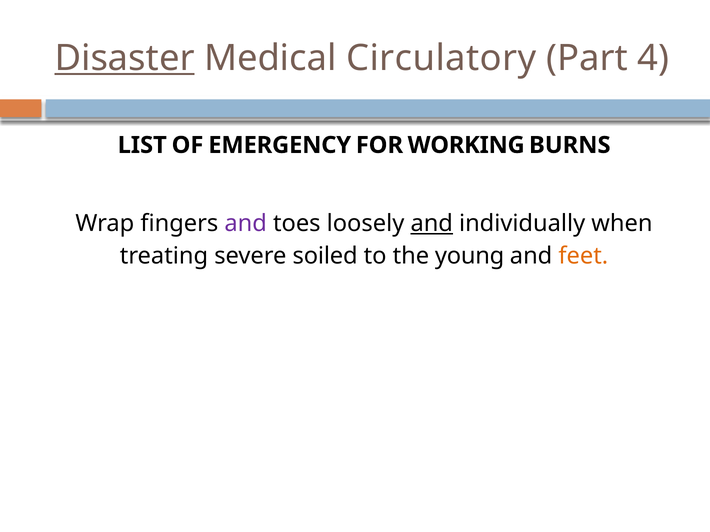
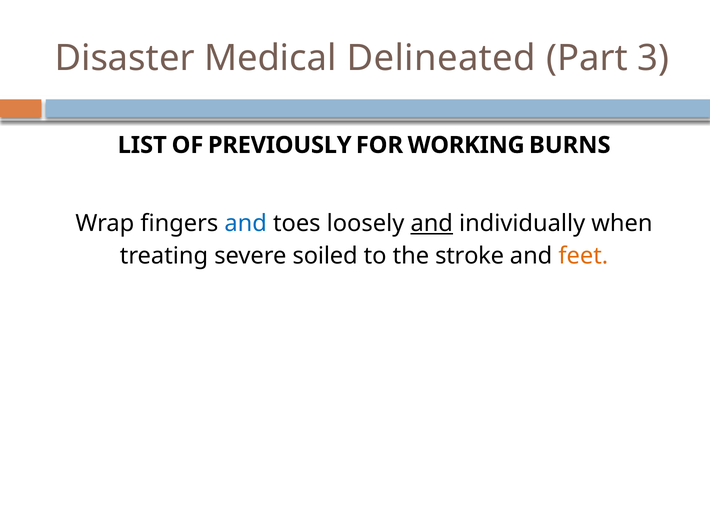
Disaster underline: present -> none
Circulatory: Circulatory -> Delineated
4: 4 -> 3
EMERGENCY: EMERGENCY -> PREVIOUSLY
and at (246, 224) colour: purple -> blue
young: young -> stroke
